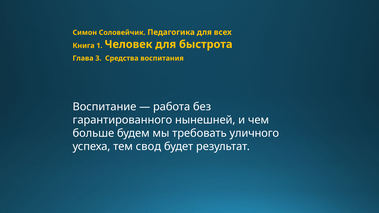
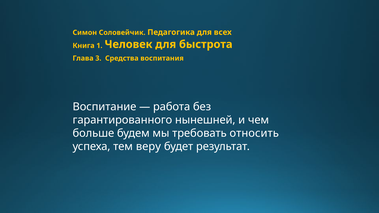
уличного: уличного -> относить
свод: свод -> веру
